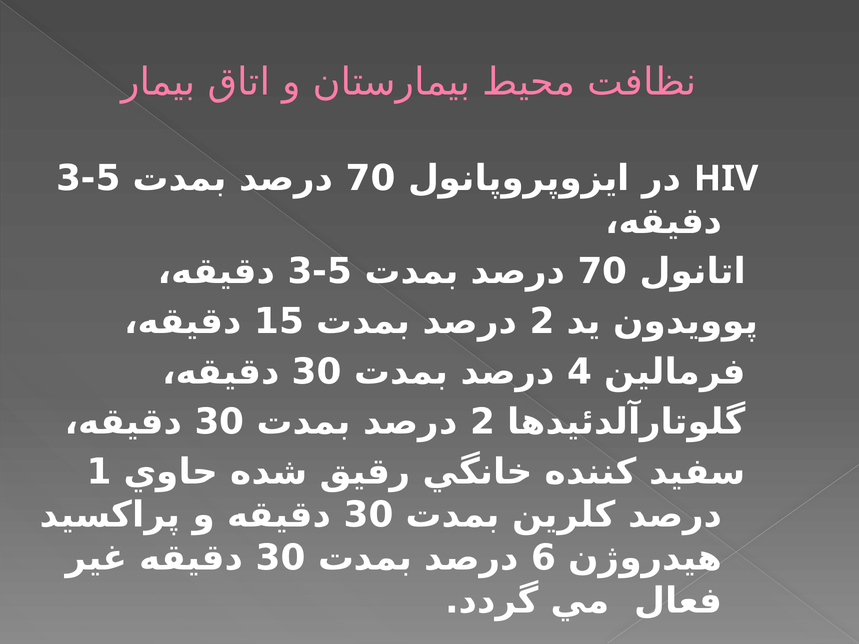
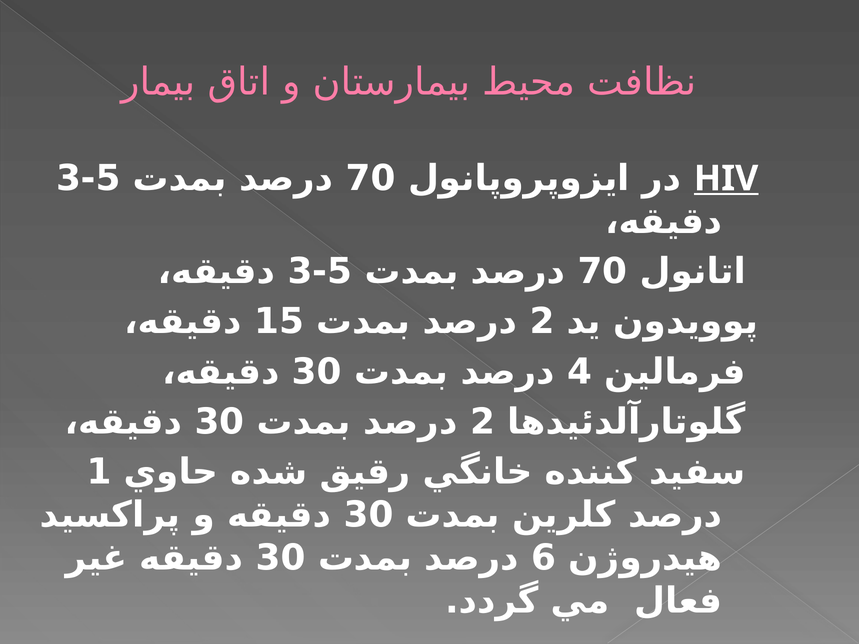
HIV underline: none -> present
